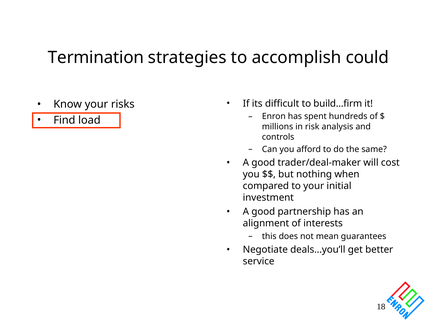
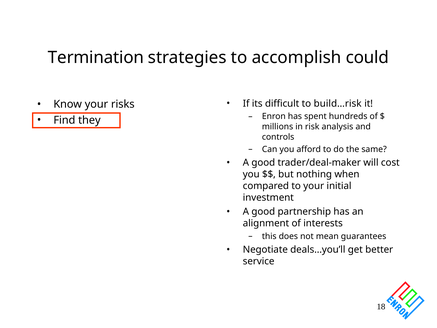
build…firm: build…firm -> build…risk
load: load -> they
